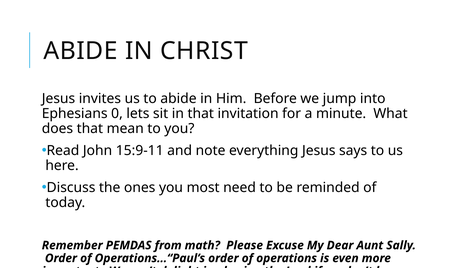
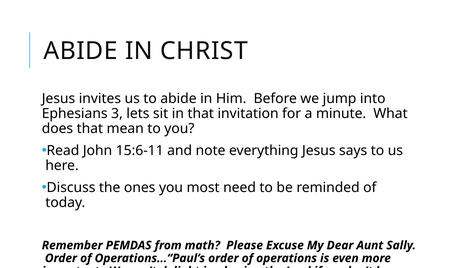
0: 0 -> 3
15:9-11: 15:9-11 -> 15:6-11
